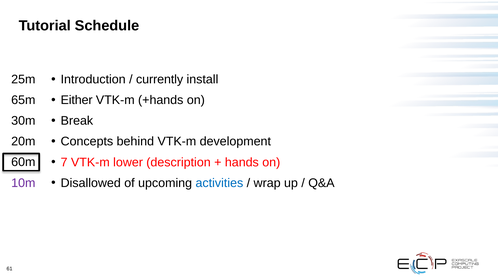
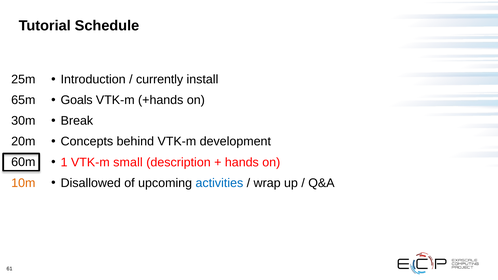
Either: Either -> Goals
7: 7 -> 1
lower: lower -> small
10m colour: purple -> orange
